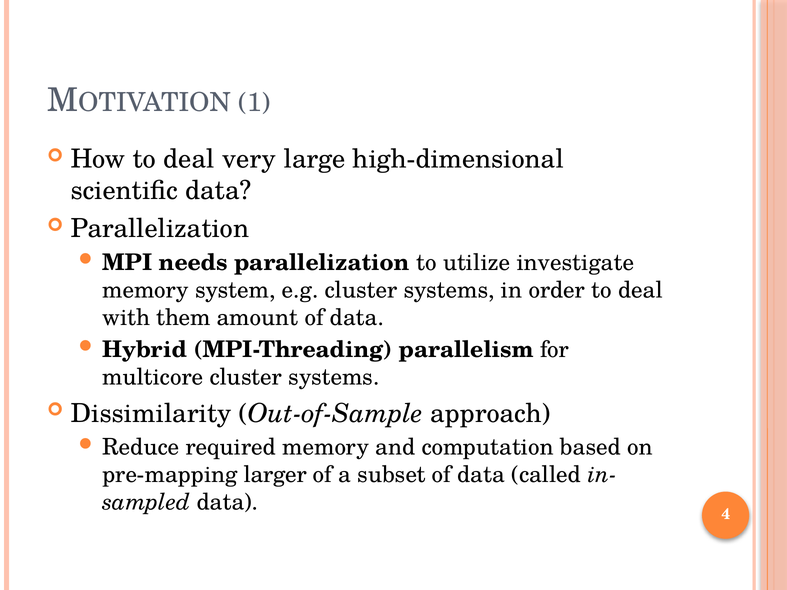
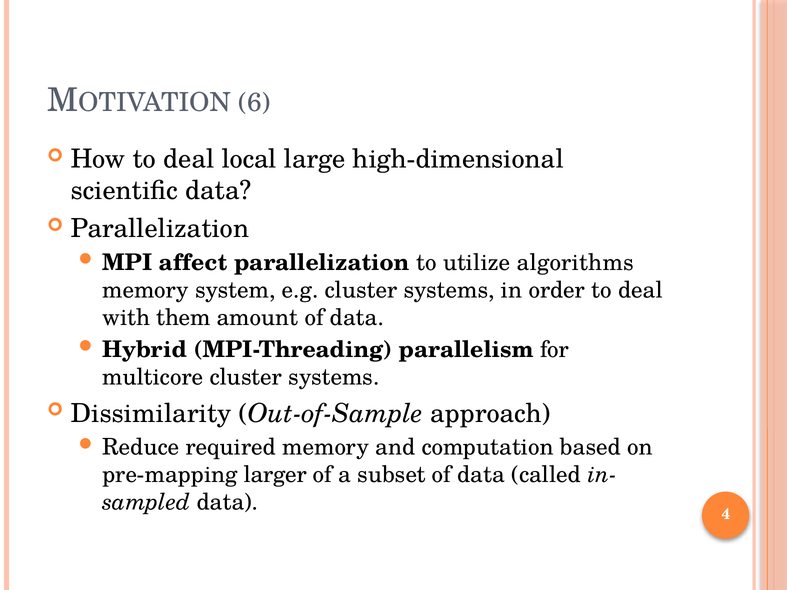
1: 1 -> 6
very: very -> local
needs: needs -> affect
investigate: investigate -> algorithms
